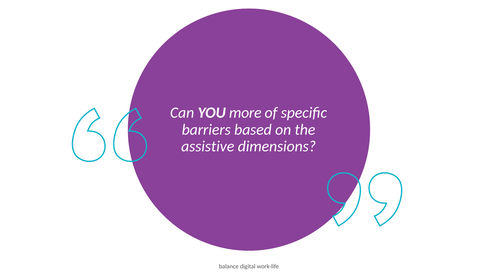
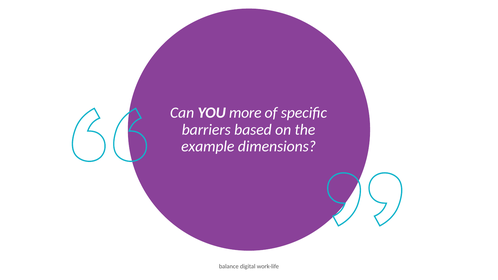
assistive: assistive -> example
